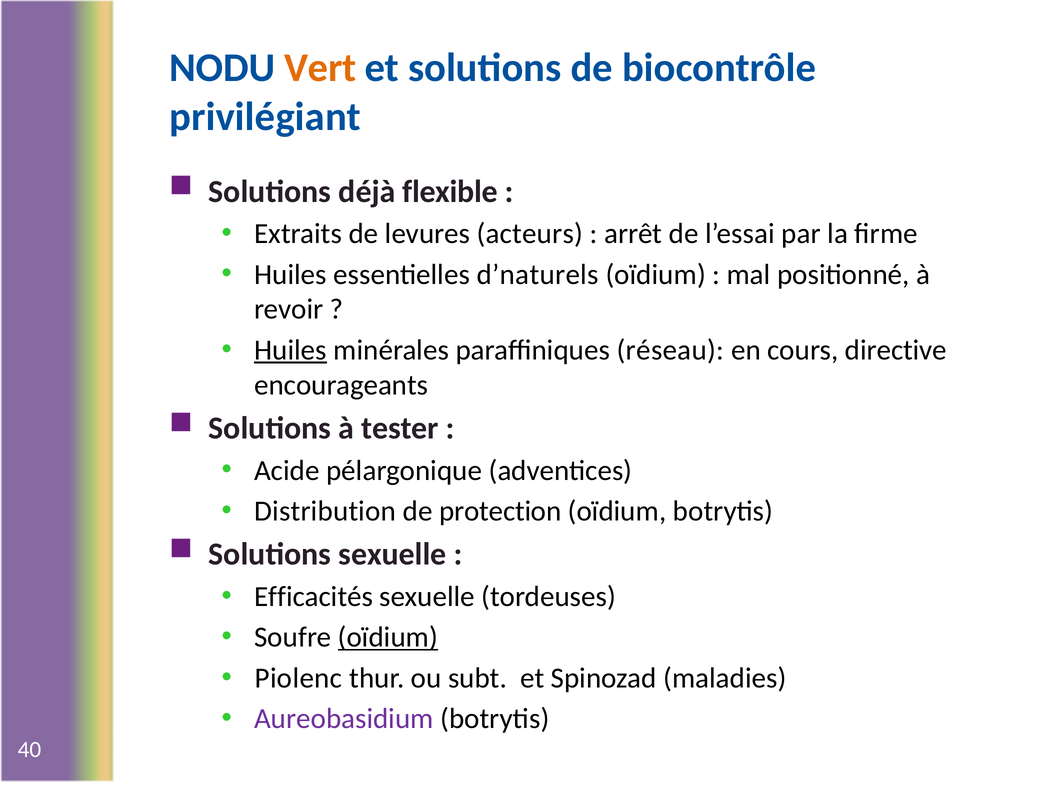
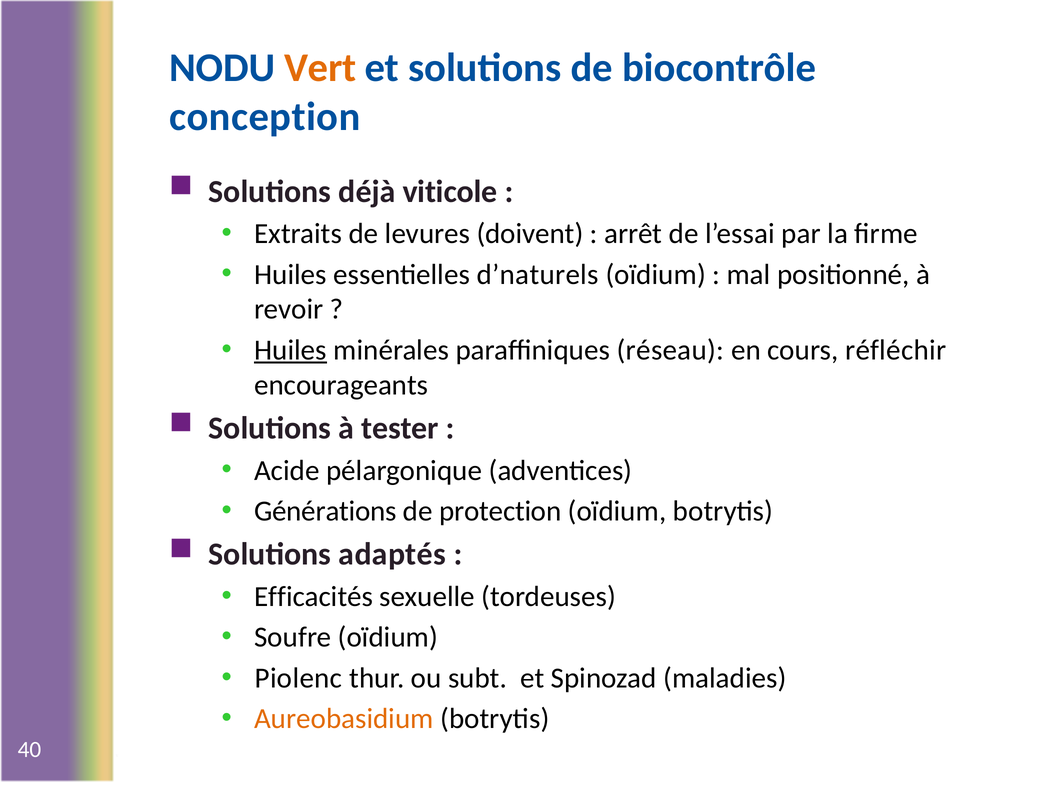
privilégiant: privilégiant -> conception
flexible: flexible -> viticole
acteurs: acteurs -> doivent
directive: directive -> réfléchir
Distribution: Distribution -> Générations
Solutions sexuelle: sexuelle -> adaptés
oïdium at (388, 637) underline: present -> none
Aureobasidium colour: purple -> orange
